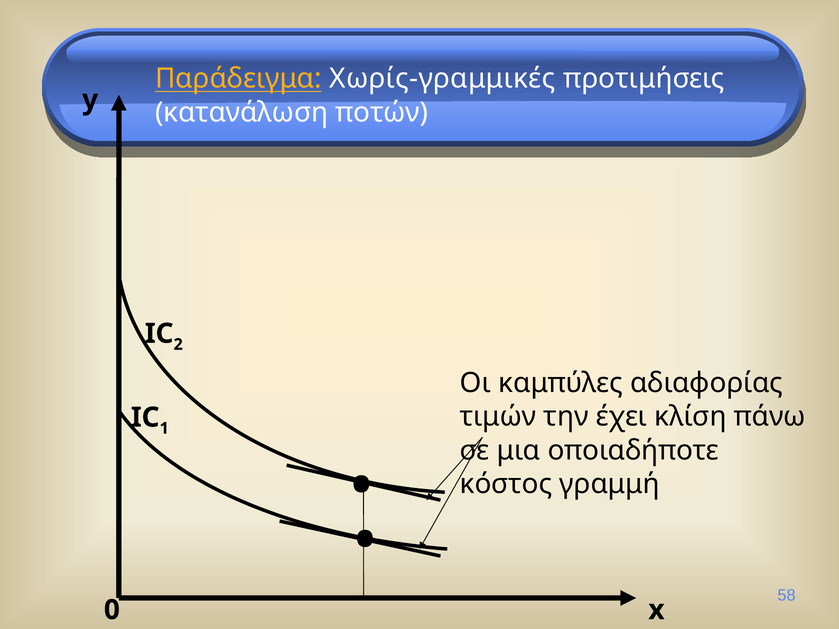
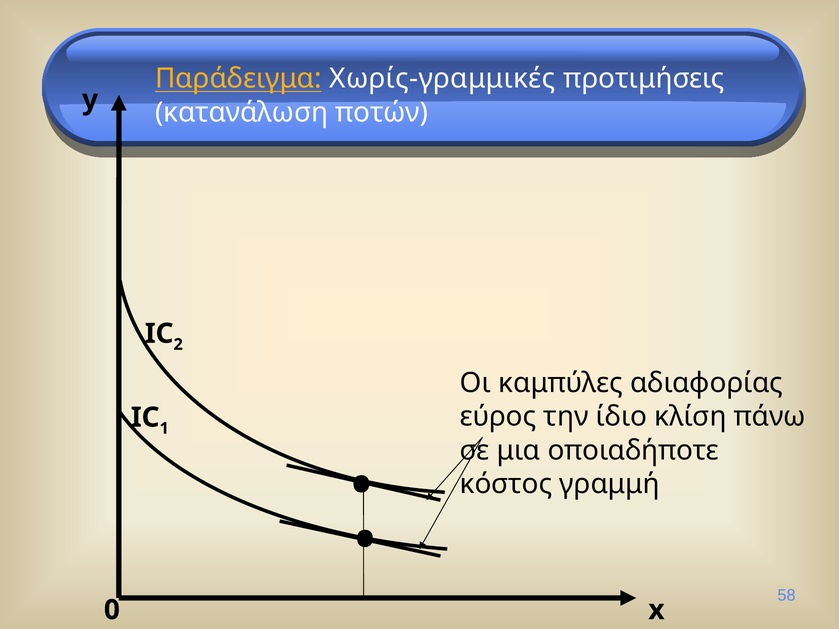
τιμών: τιμών -> εύρος
έχει: έχει -> ίδιο
